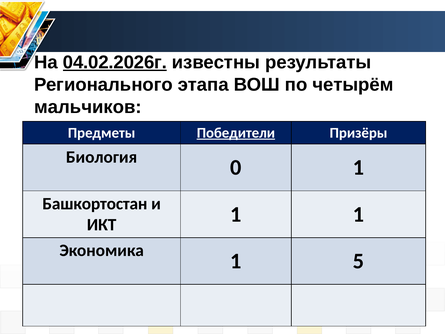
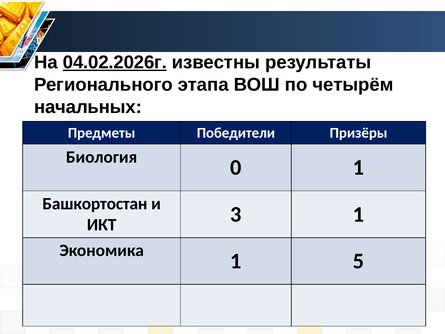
мальчиков: мальчиков -> начальных
Победители underline: present -> none
ИКТ 1: 1 -> 3
